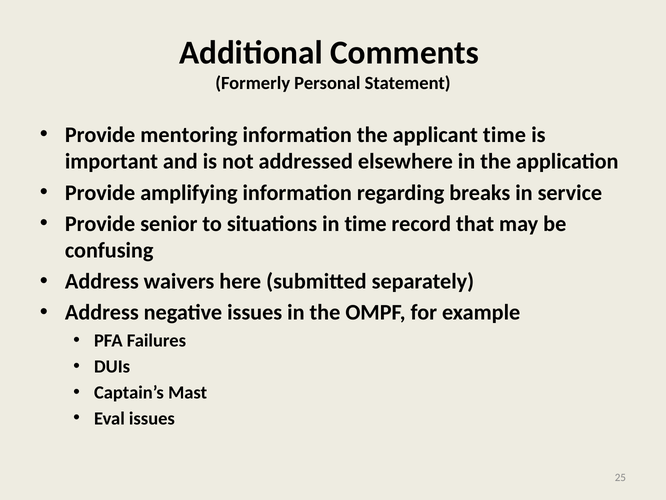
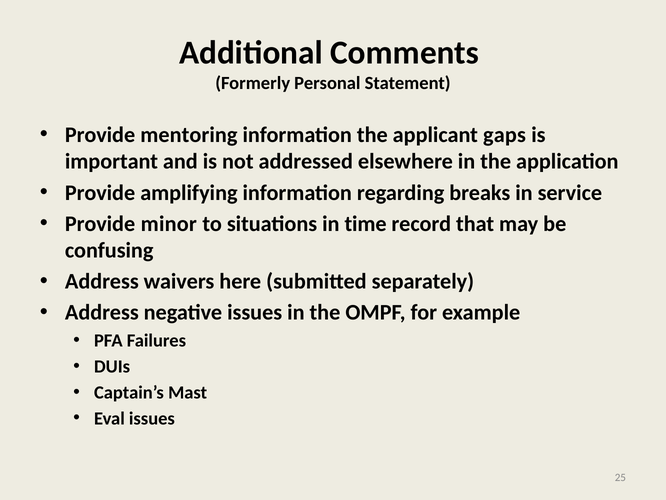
applicant time: time -> gaps
senior: senior -> minor
